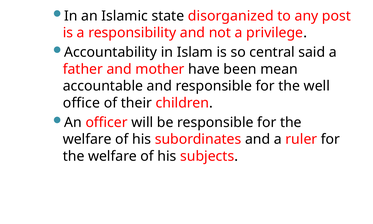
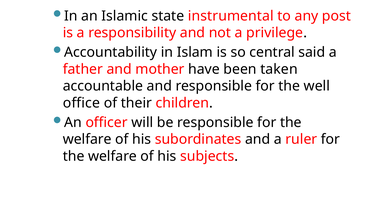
disorganized: disorganized -> instrumental
mean: mean -> taken
